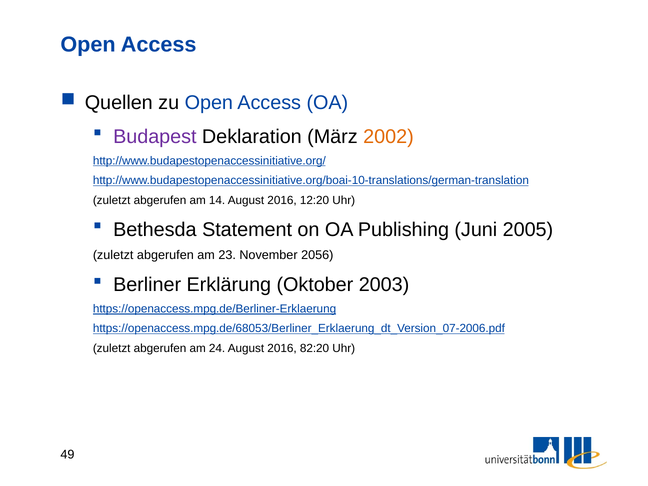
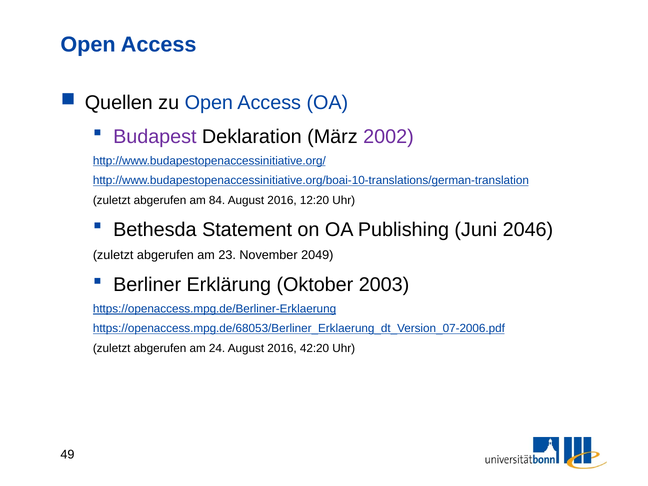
2002 colour: orange -> purple
14: 14 -> 84
2005: 2005 -> 2046
2056: 2056 -> 2049
82:20: 82:20 -> 42:20
